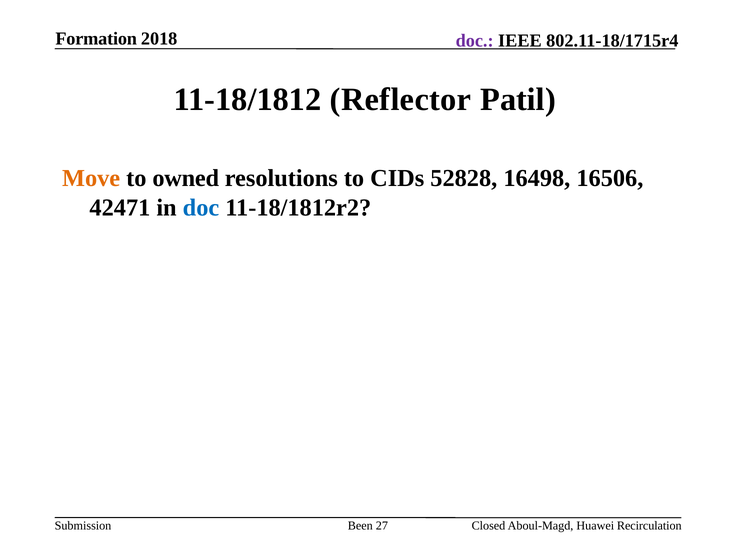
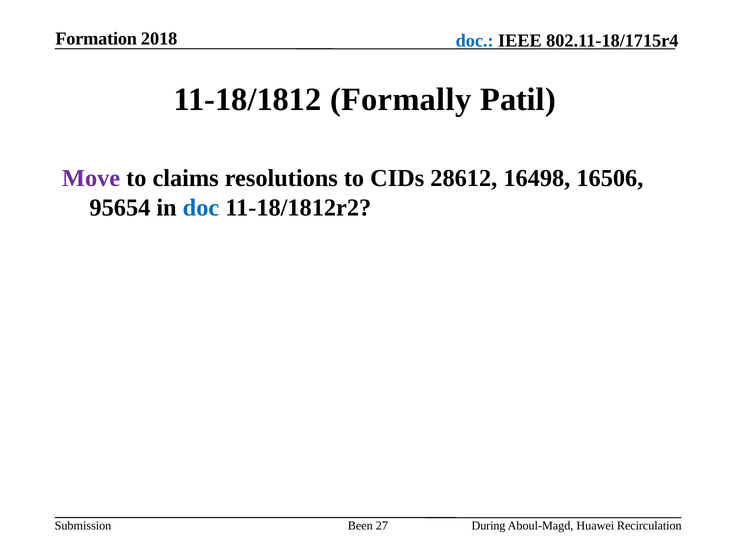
doc at (475, 41) colour: purple -> blue
Reflector: Reflector -> Formally
Move colour: orange -> purple
owned: owned -> claims
52828: 52828 -> 28612
42471: 42471 -> 95654
Closed: Closed -> During
